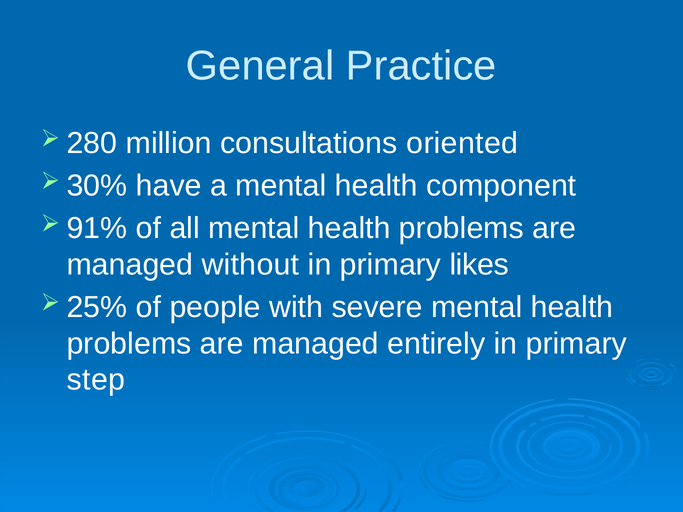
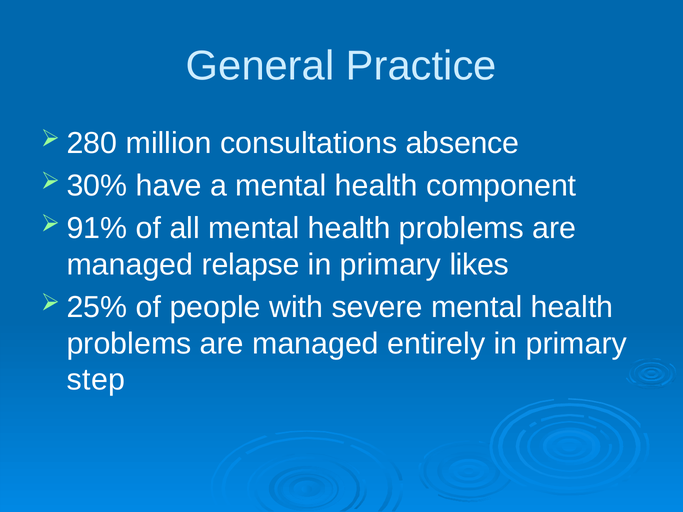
oriented: oriented -> absence
without: without -> relapse
